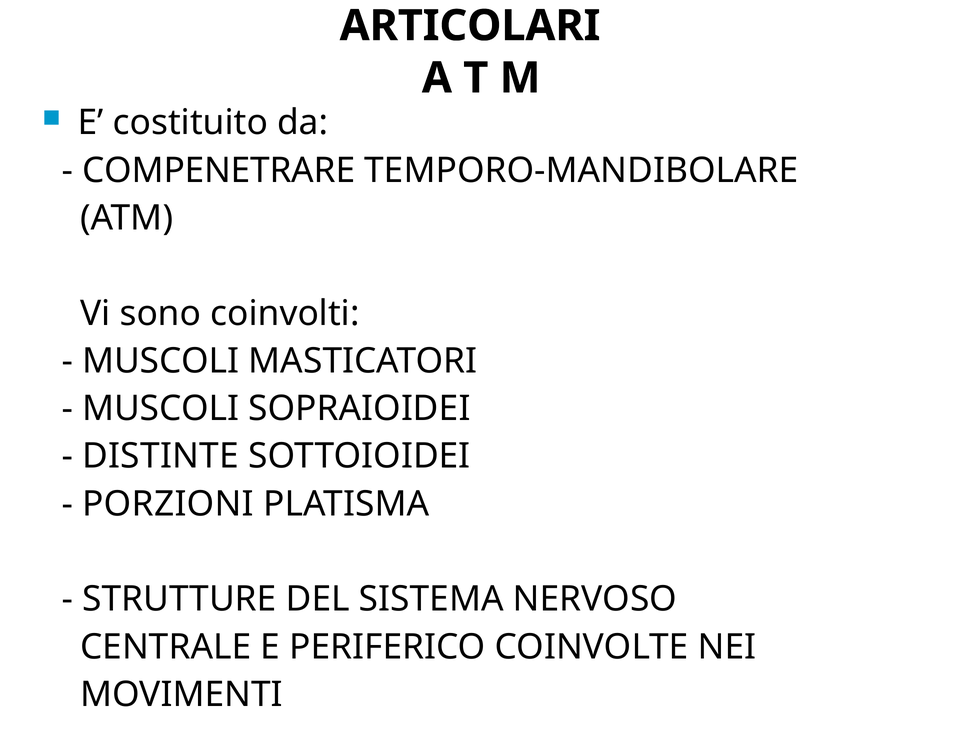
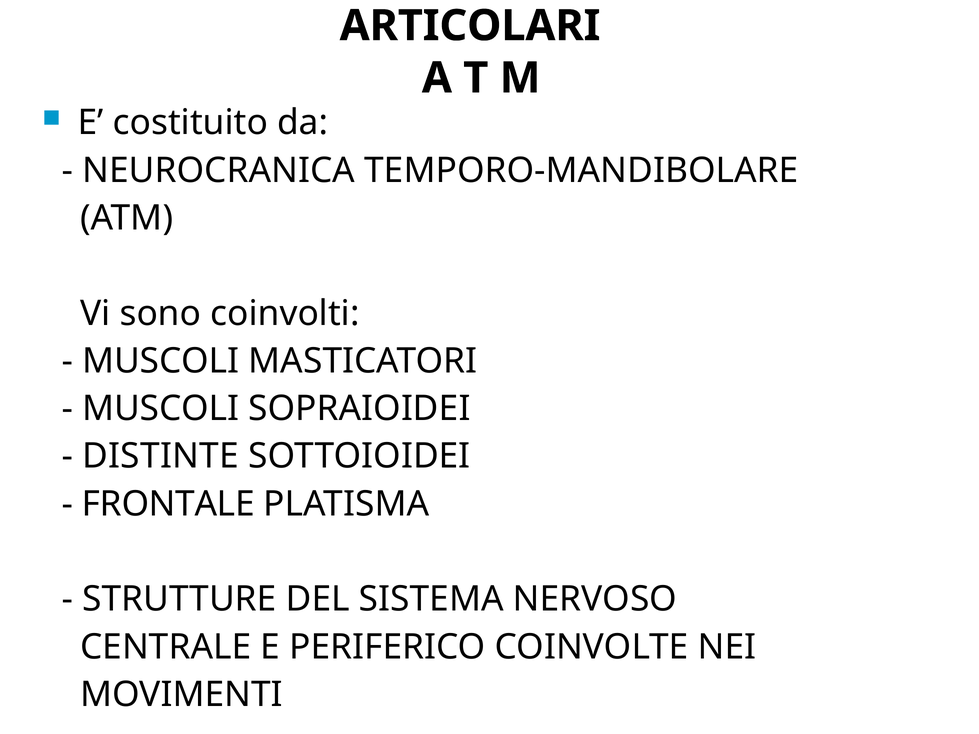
COMPENETRARE: COMPENETRARE -> NEUROCRANICA
PORZIONI: PORZIONI -> FRONTALE
